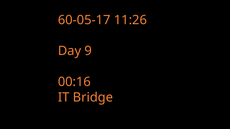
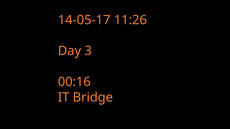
60-05-17: 60-05-17 -> 14-05-17
9: 9 -> 3
